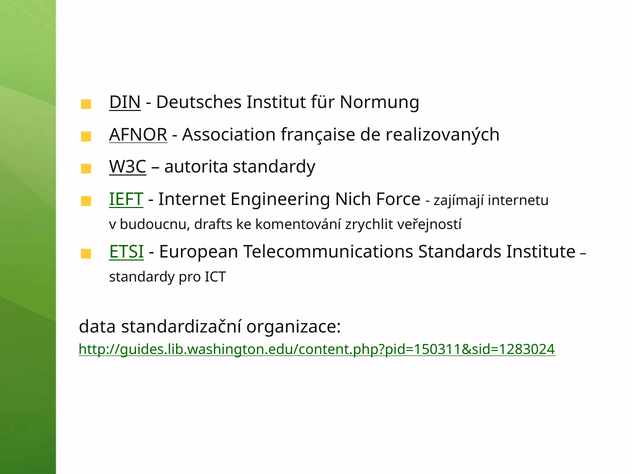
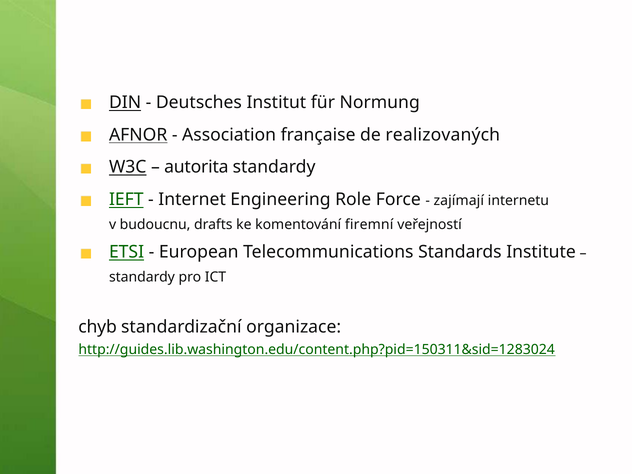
Nich: Nich -> Role
zrychlit: zrychlit -> firemní
data: data -> chyb
